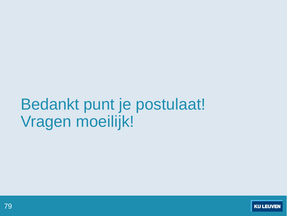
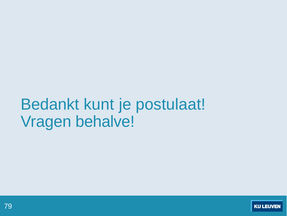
punt: punt -> kunt
moeilijk: moeilijk -> behalve
